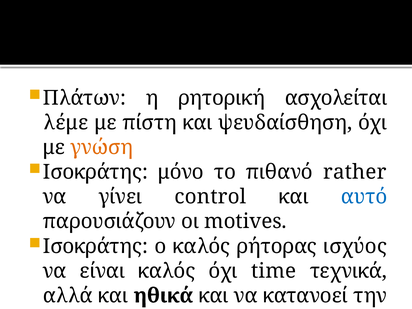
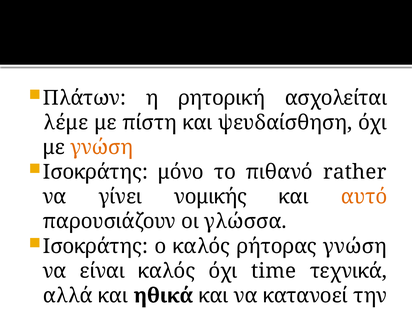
control: control -> νομικής
αυτό colour: blue -> orange
motives: motives -> γλώσσα
ρήτορας ισχύος: ισχύος -> γνώση
